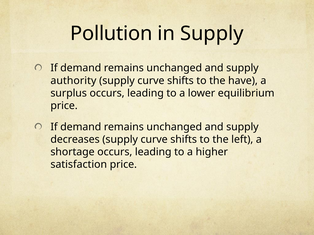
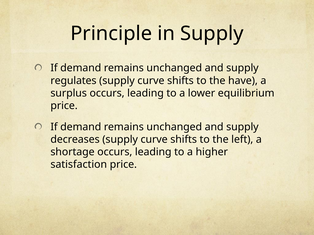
Pollution: Pollution -> Principle
authority: authority -> regulates
